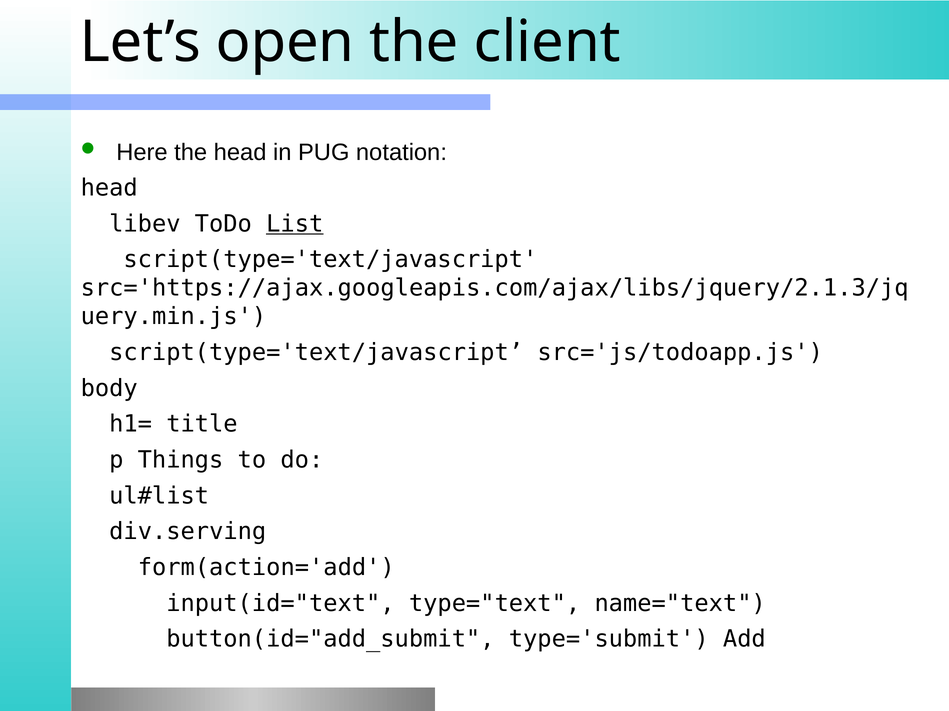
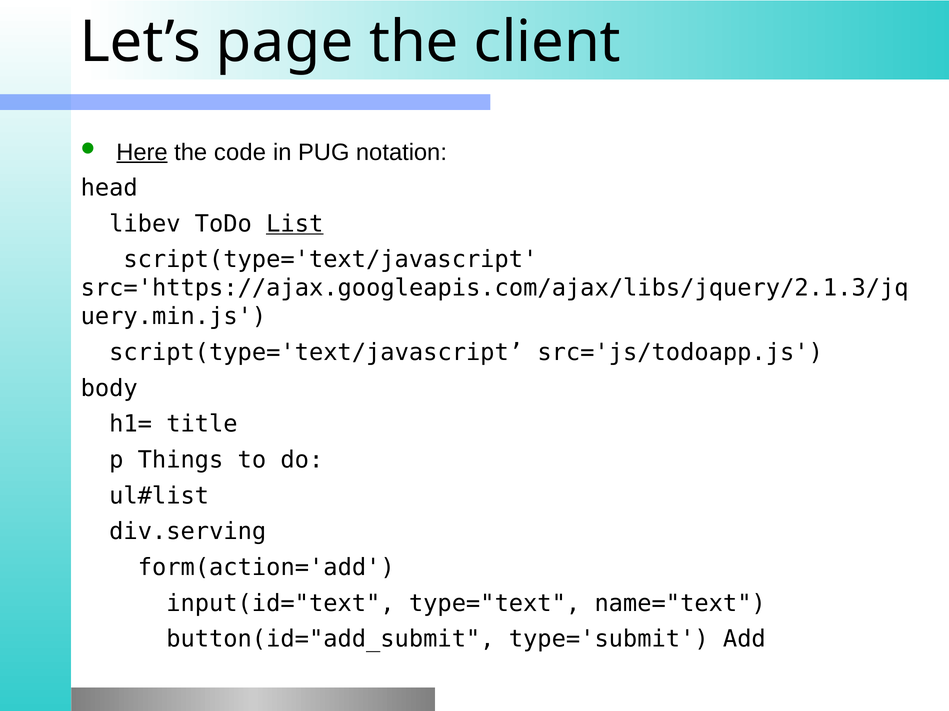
open: open -> page
Here underline: none -> present
the head: head -> code
